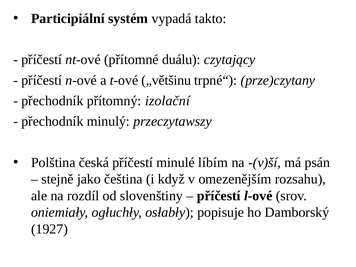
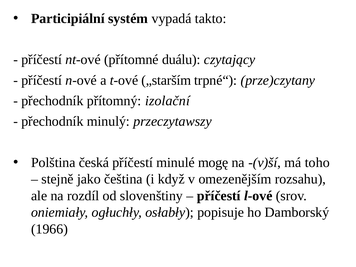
„většinu: „většinu -> „starším
líbím: líbím -> mogę
psán: psán -> toho
1927: 1927 -> 1966
